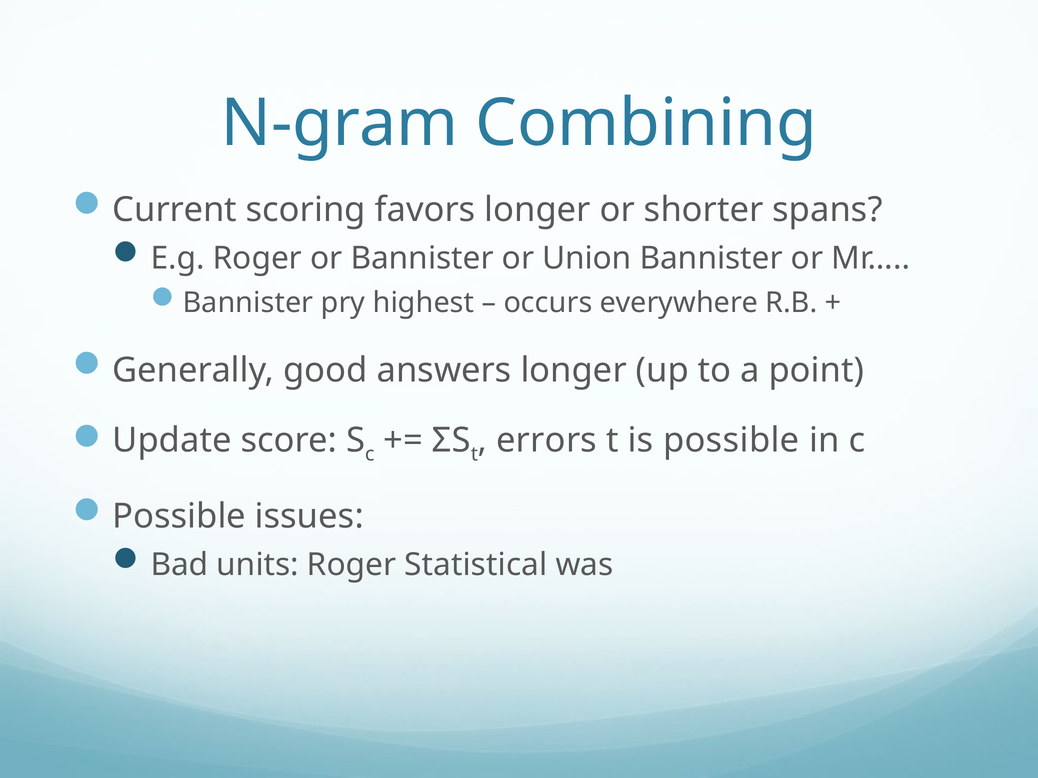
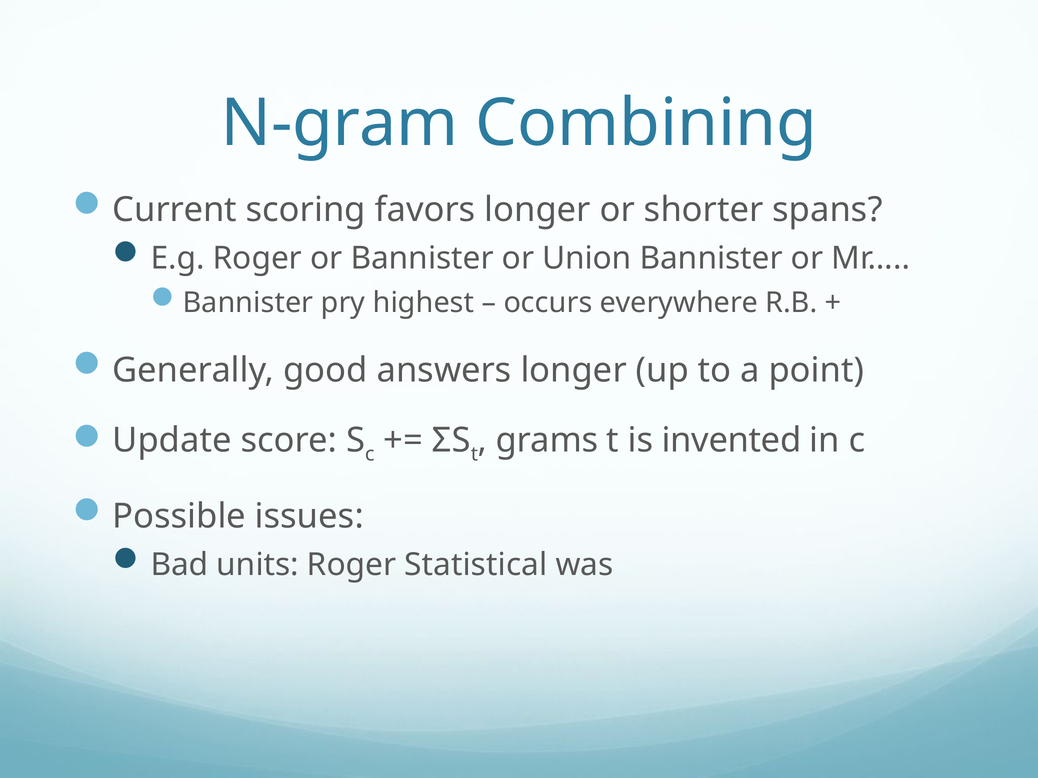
errors: errors -> grams
is possible: possible -> invented
